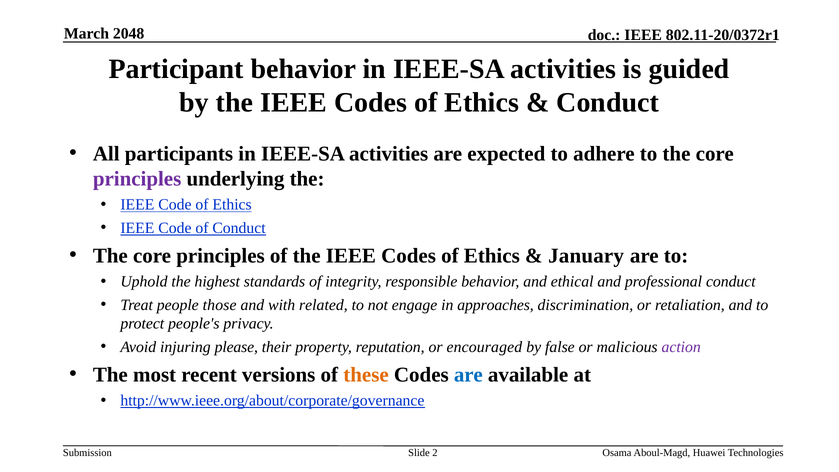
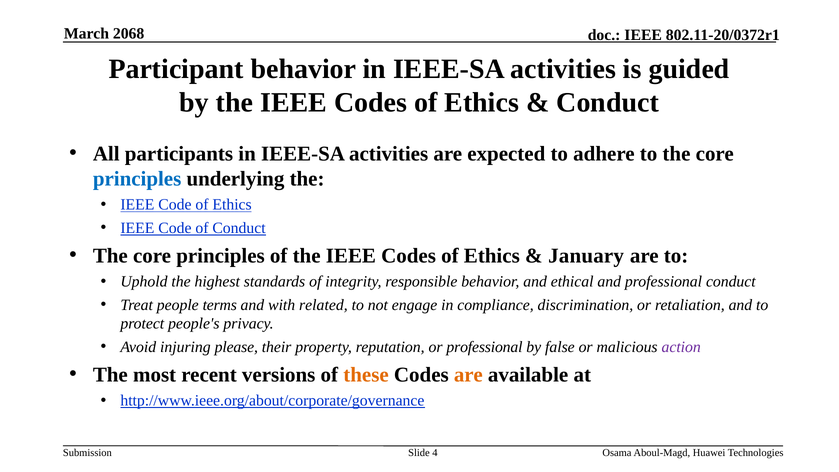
2048: 2048 -> 2068
principles at (137, 179) colour: purple -> blue
those: those -> terms
approaches: approaches -> compliance
or encouraged: encouraged -> professional
are at (468, 375) colour: blue -> orange
2: 2 -> 4
